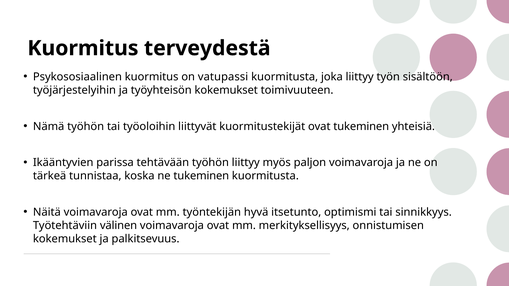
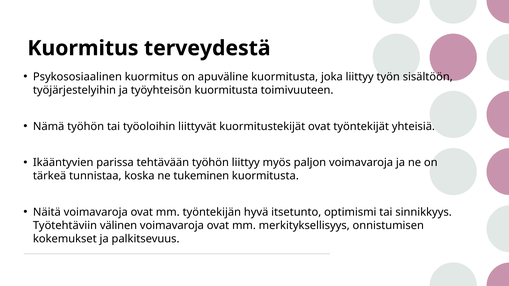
vatupassi: vatupassi -> apuväline
työyhteisön kokemukset: kokemukset -> kuormitusta
ovat tukeminen: tukeminen -> työntekijät
